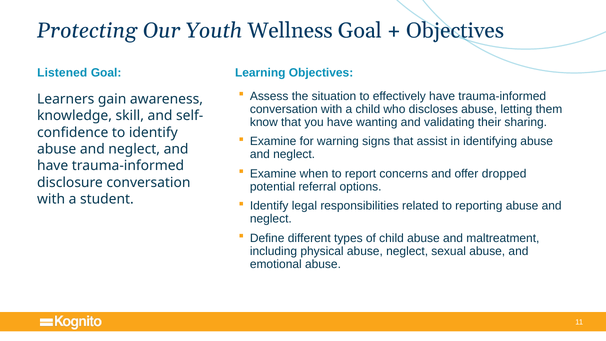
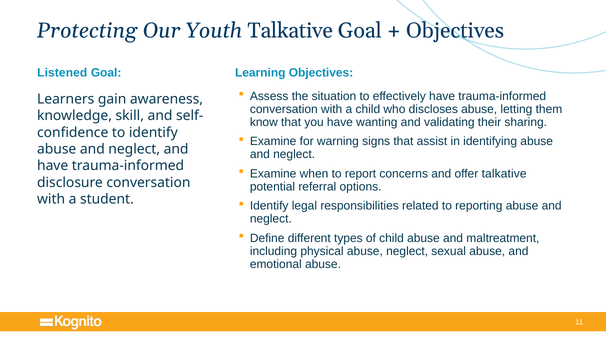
Youth Wellness: Wellness -> Talkative
offer dropped: dropped -> talkative
